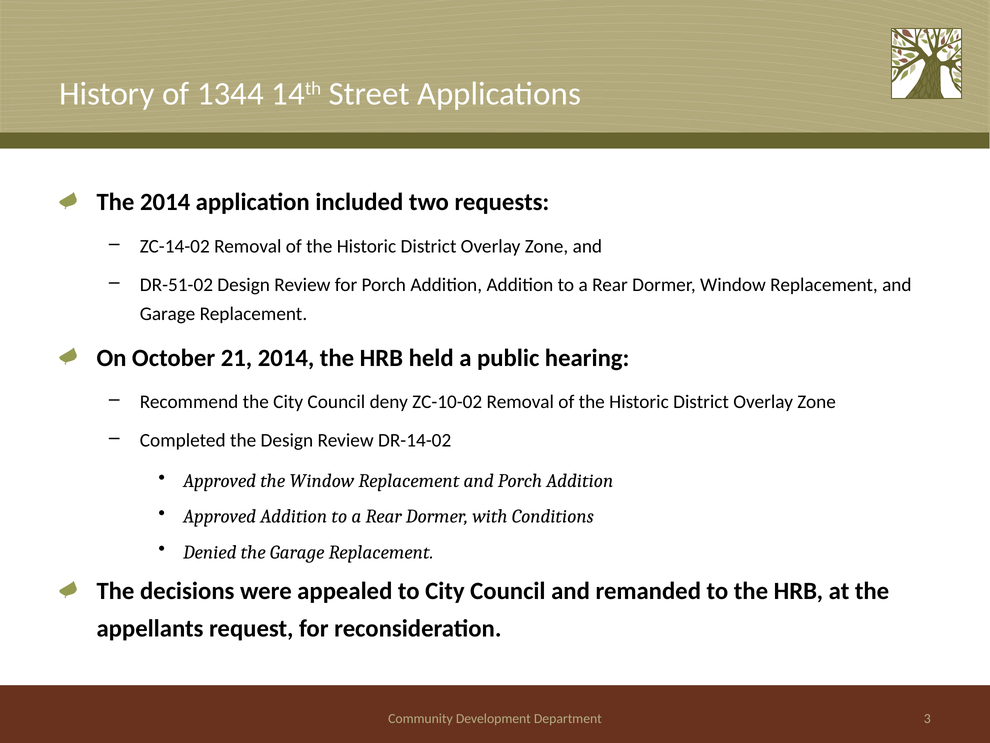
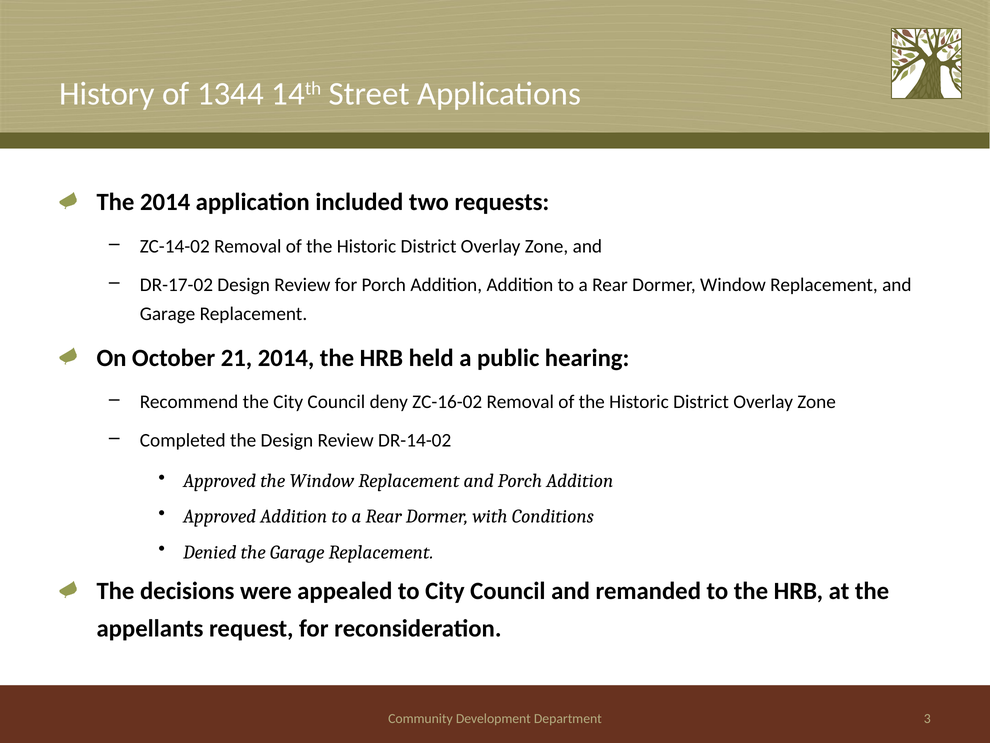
DR-51-02: DR-51-02 -> DR-17-02
ZC-10-02: ZC-10-02 -> ZC-16-02
